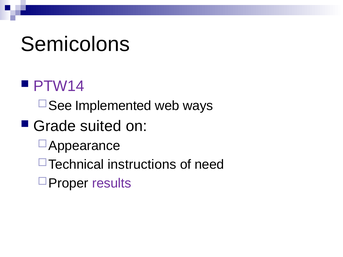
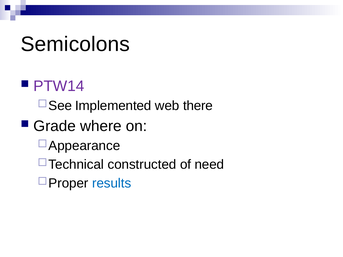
ways: ways -> there
suited: suited -> where
instructions: instructions -> constructed
results colour: purple -> blue
